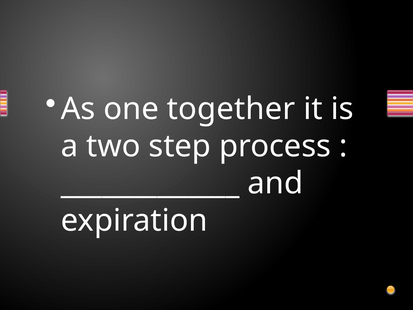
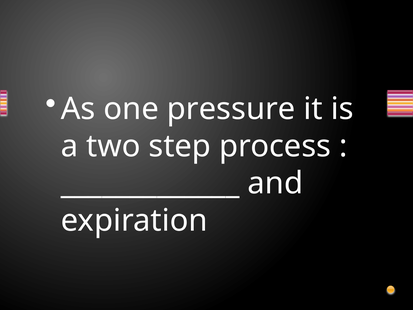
together: together -> pressure
